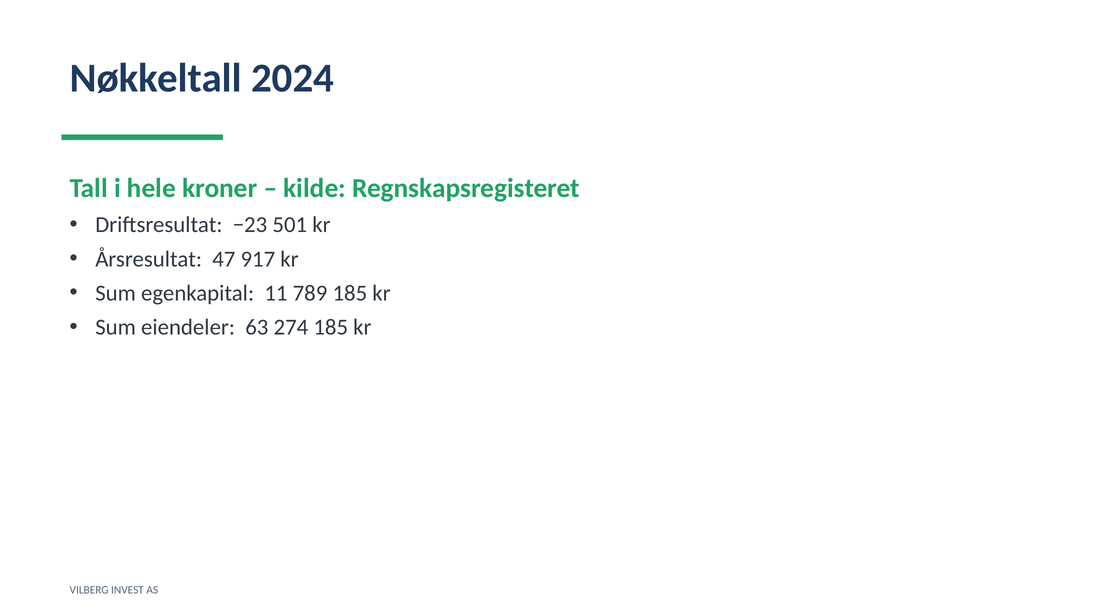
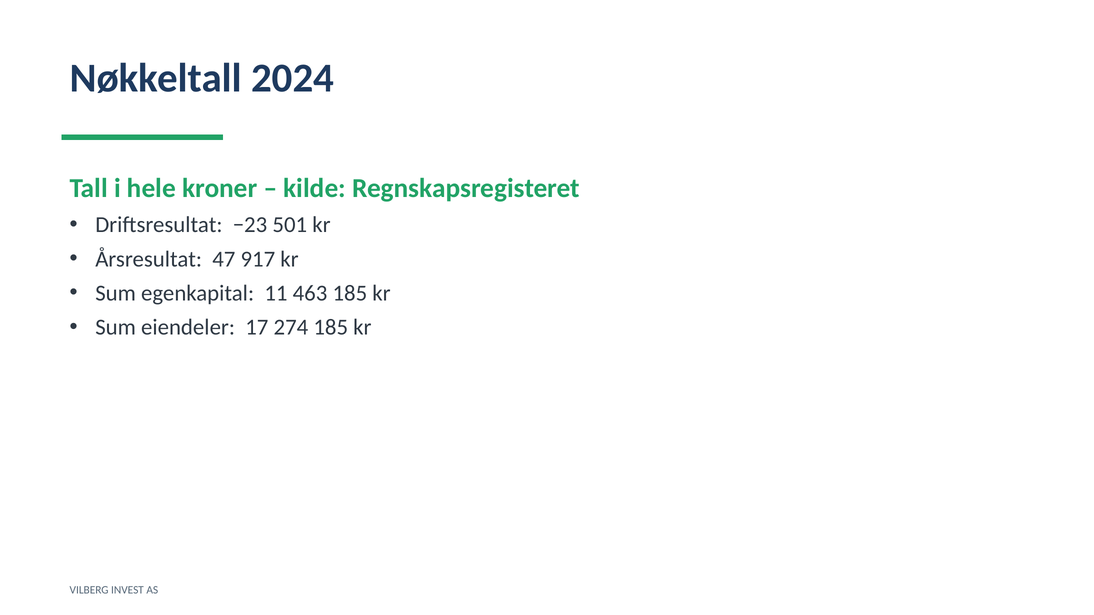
789: 789 -> 463
63: 63 -> 17
